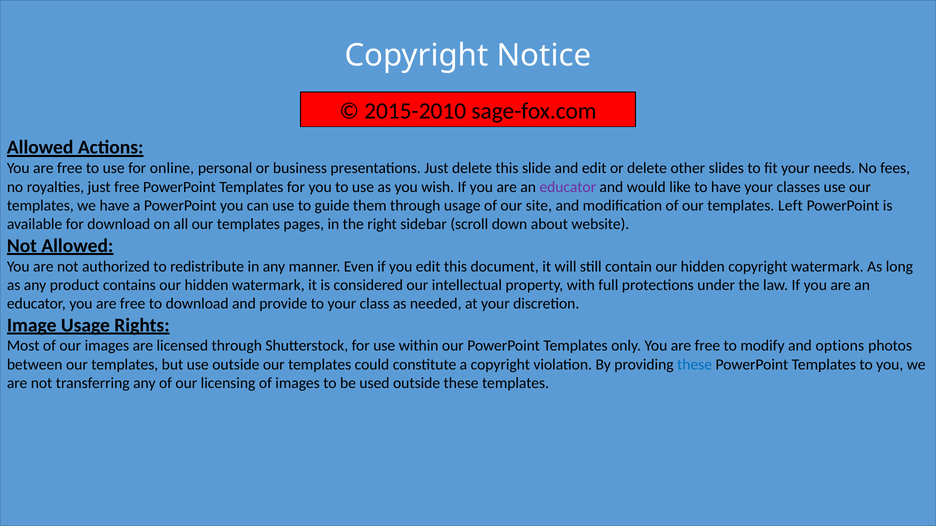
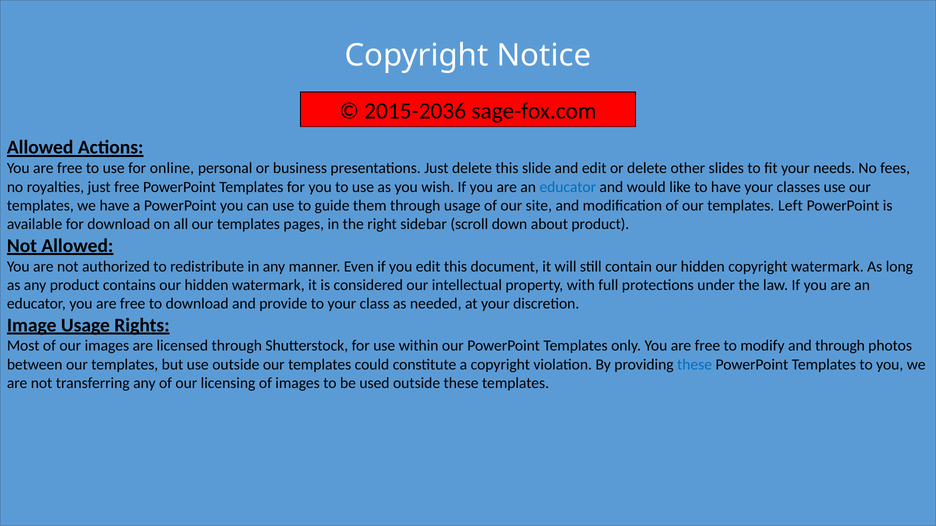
2015-2010: 2015-2010 -> 2015-2036
educator at (568, 187) colour: purple -> blue
about website: website -> product
and options: options -> through
